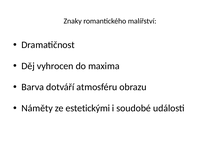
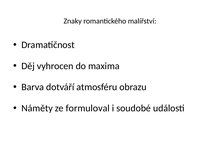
estetickými: estetickými -> formuloval
